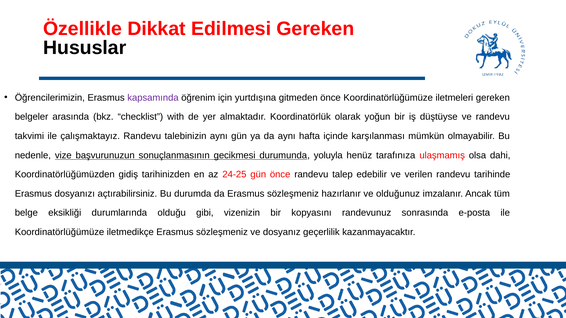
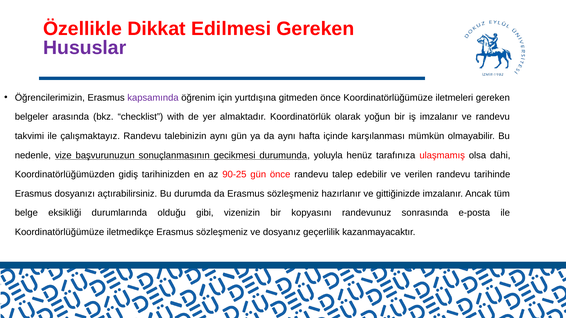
Hususlar colour: black -> purple
iş düştüyse: düştüyse -> imzalanır
24-25: 24-25 -> 90-25
olduğunuz: olduğunuz -> gittiğinizde
